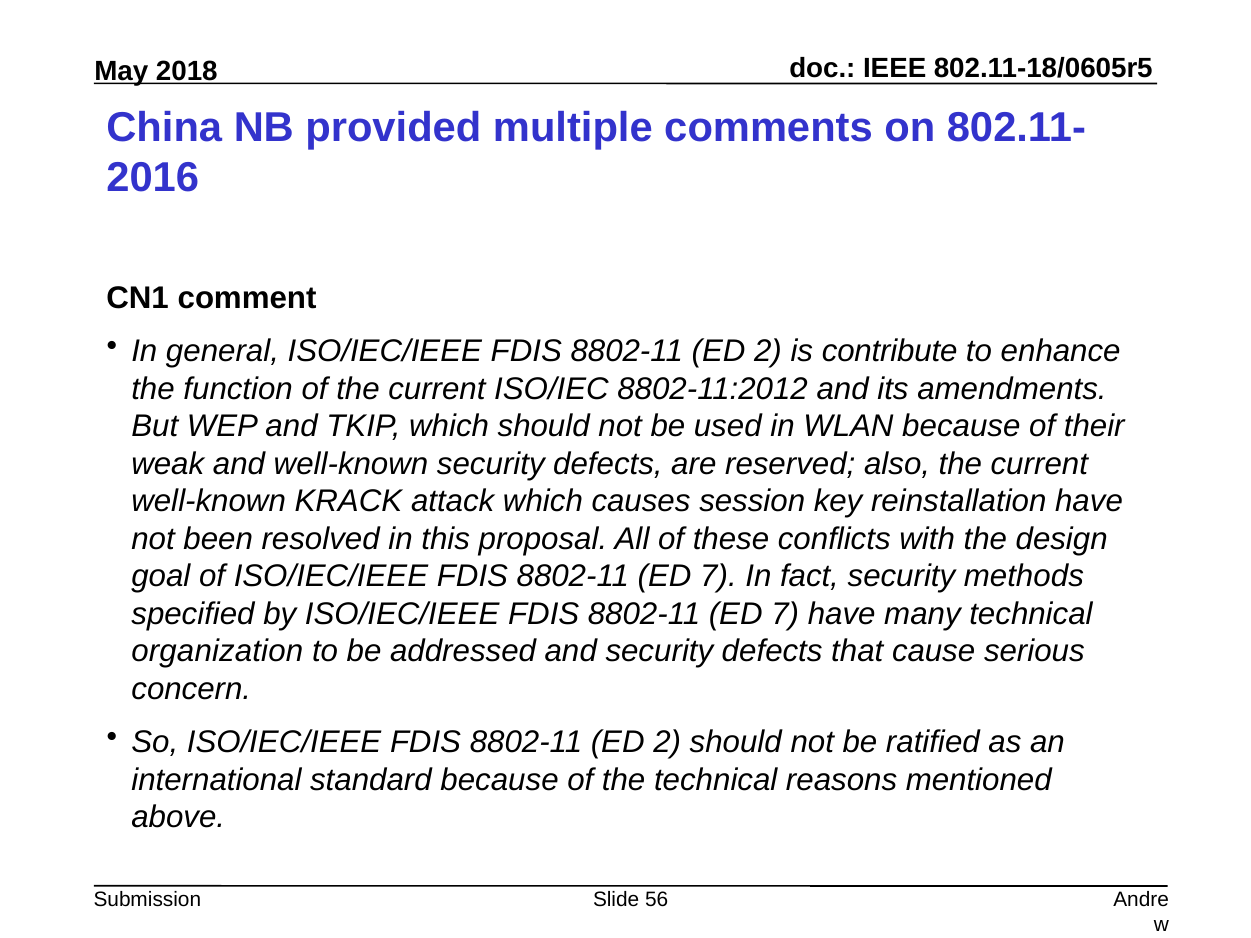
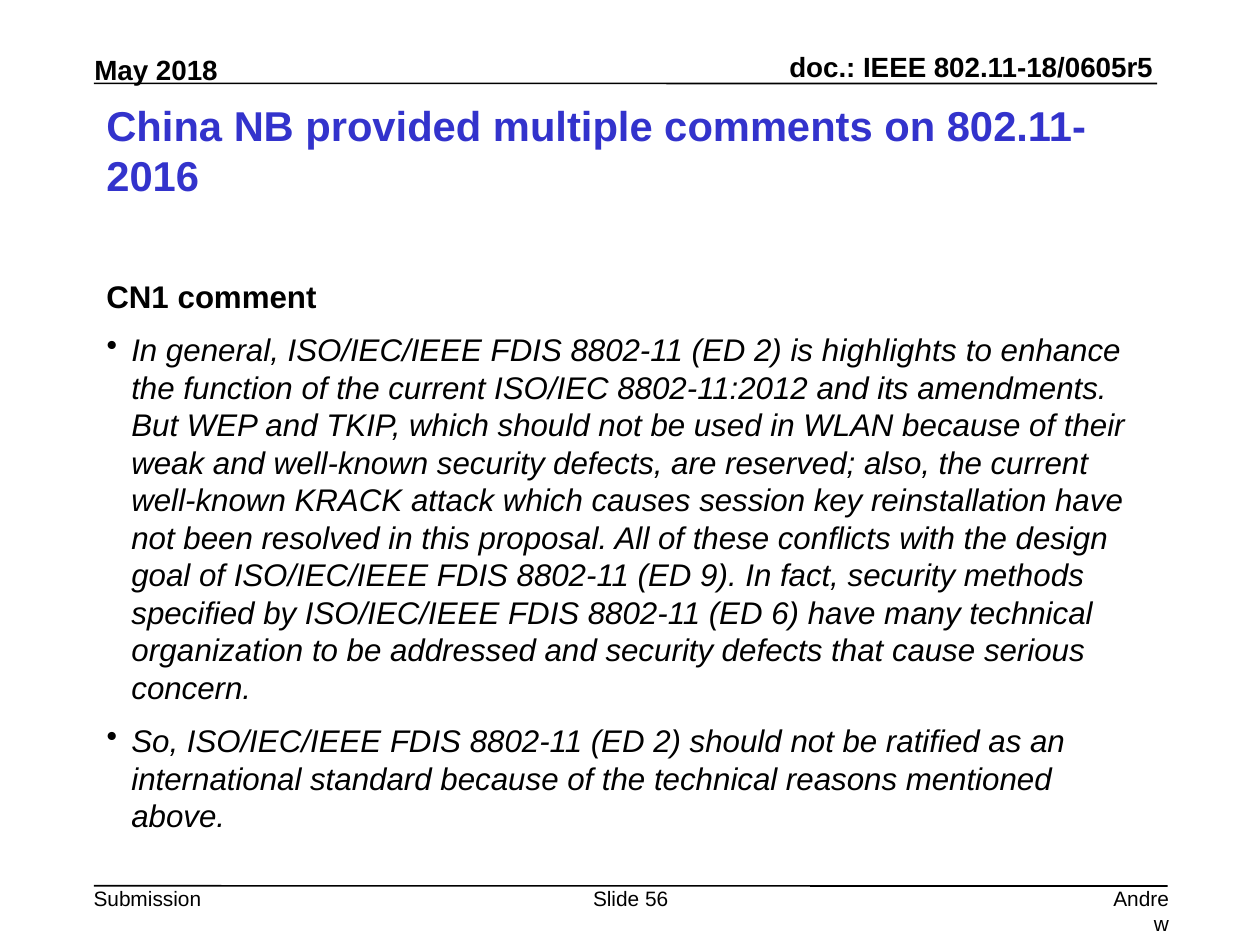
contribute: contribute -> highlights
7 at (718, 577): 7 -> 9
7 at (785, 614): 7 -> 6
